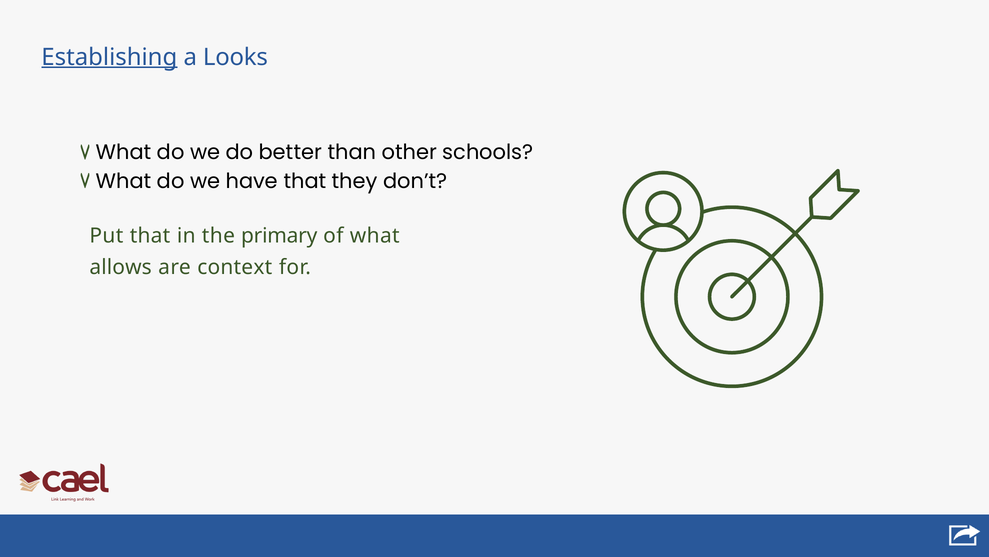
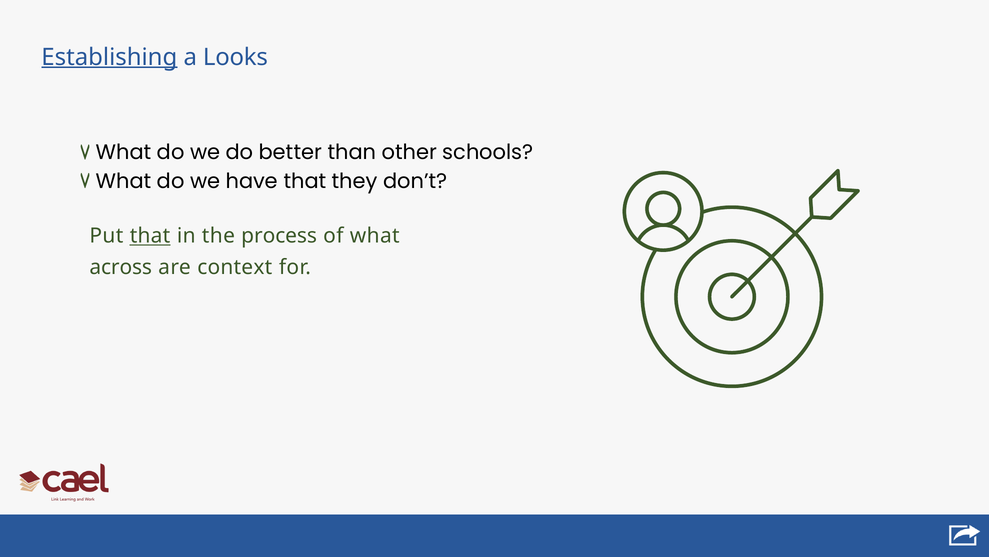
that at (150, 236) underline: none -> present
primary: primary -> process
allows: allows -> across
